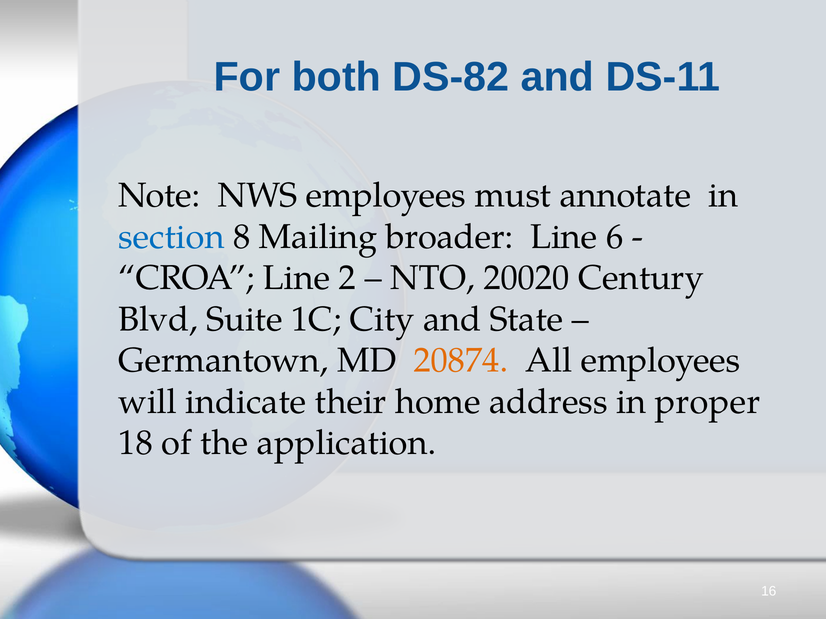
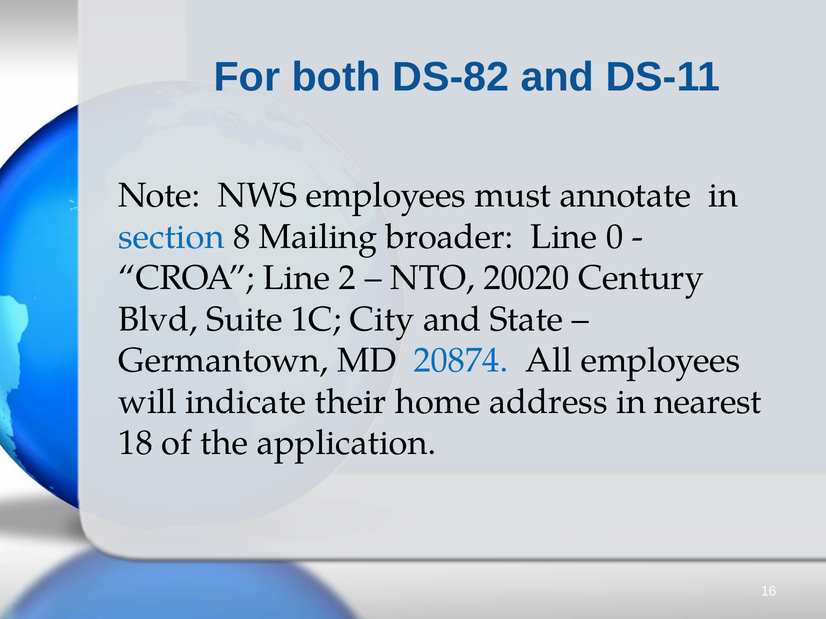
6: 6 -> 0
20874 colour: orange -> blue
proper: proper -> nearest
